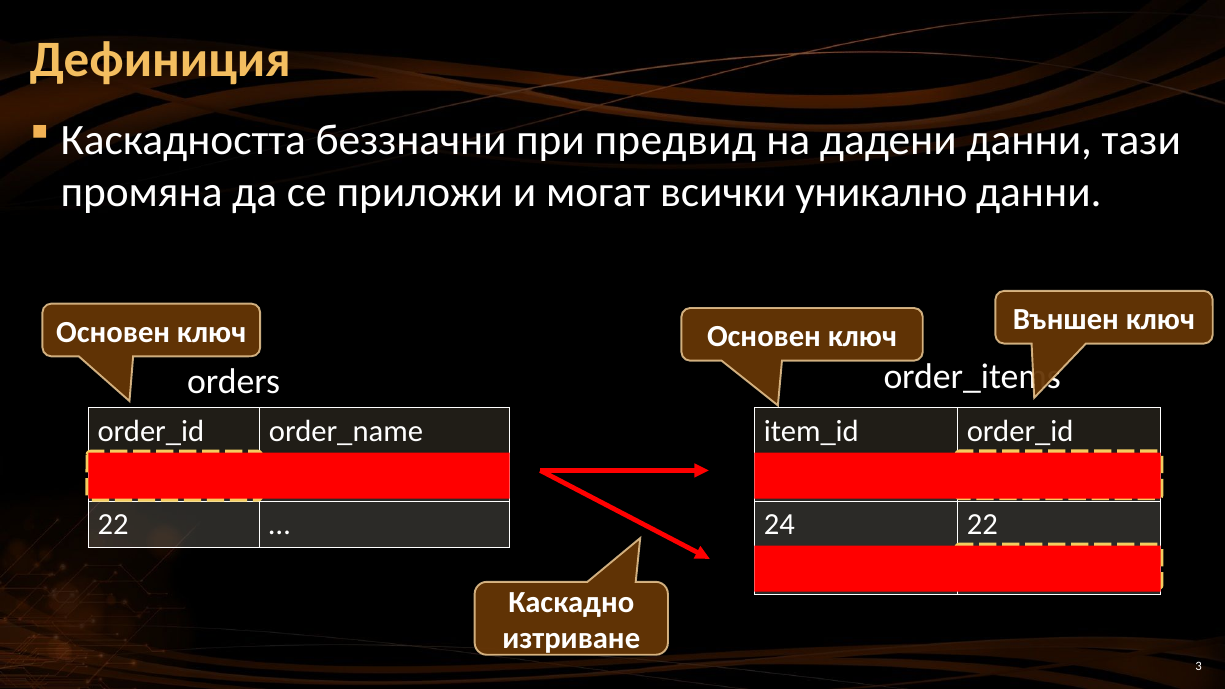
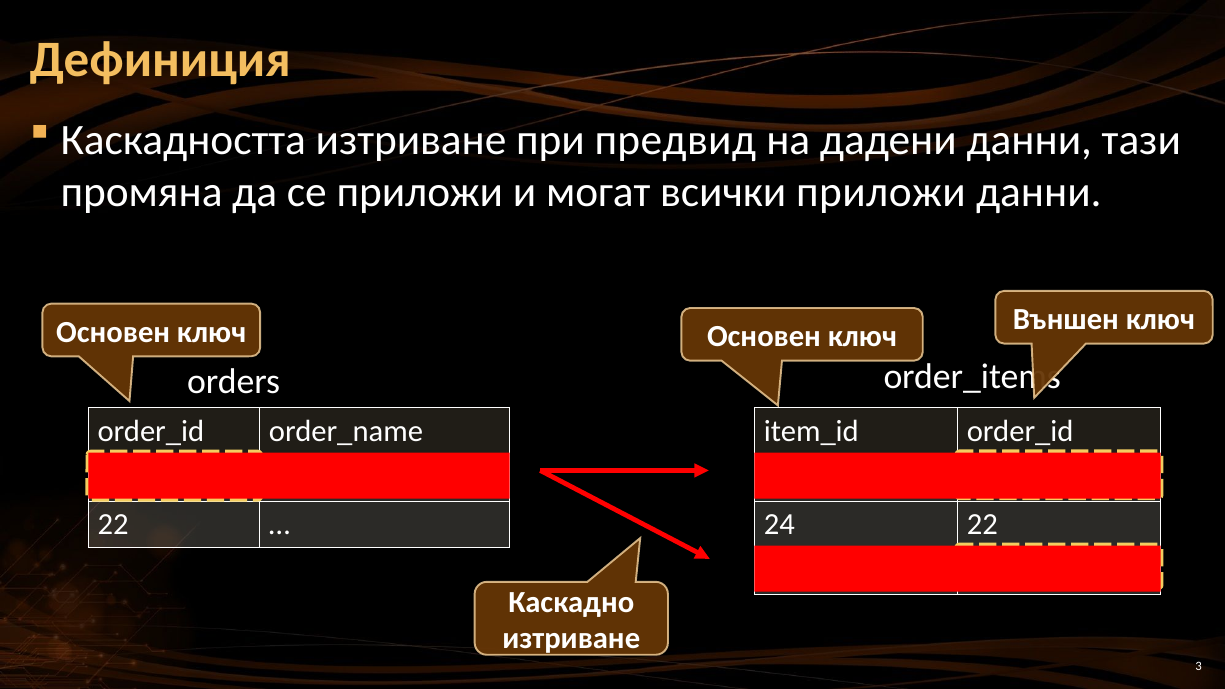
Каскадността беззначни: беззначни -> изтриване
всички уникално: уникално -> приложи
